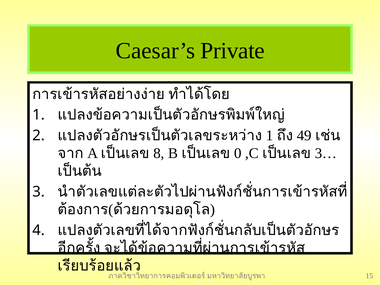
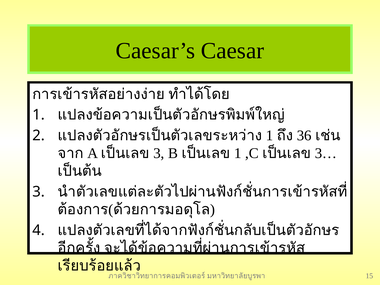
Private: Private -> Caesar
49: 49 -> 36
8 at (159, 153): 8 -> 3
0 at (238, 153): 0 -> 1
